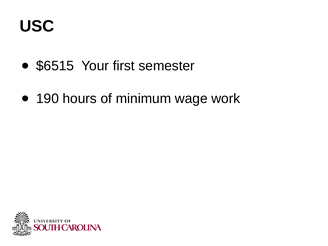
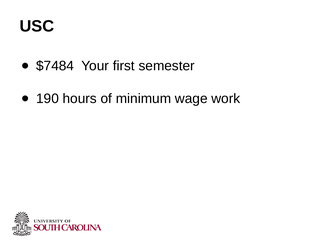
$6515: $6515 -> $7484
